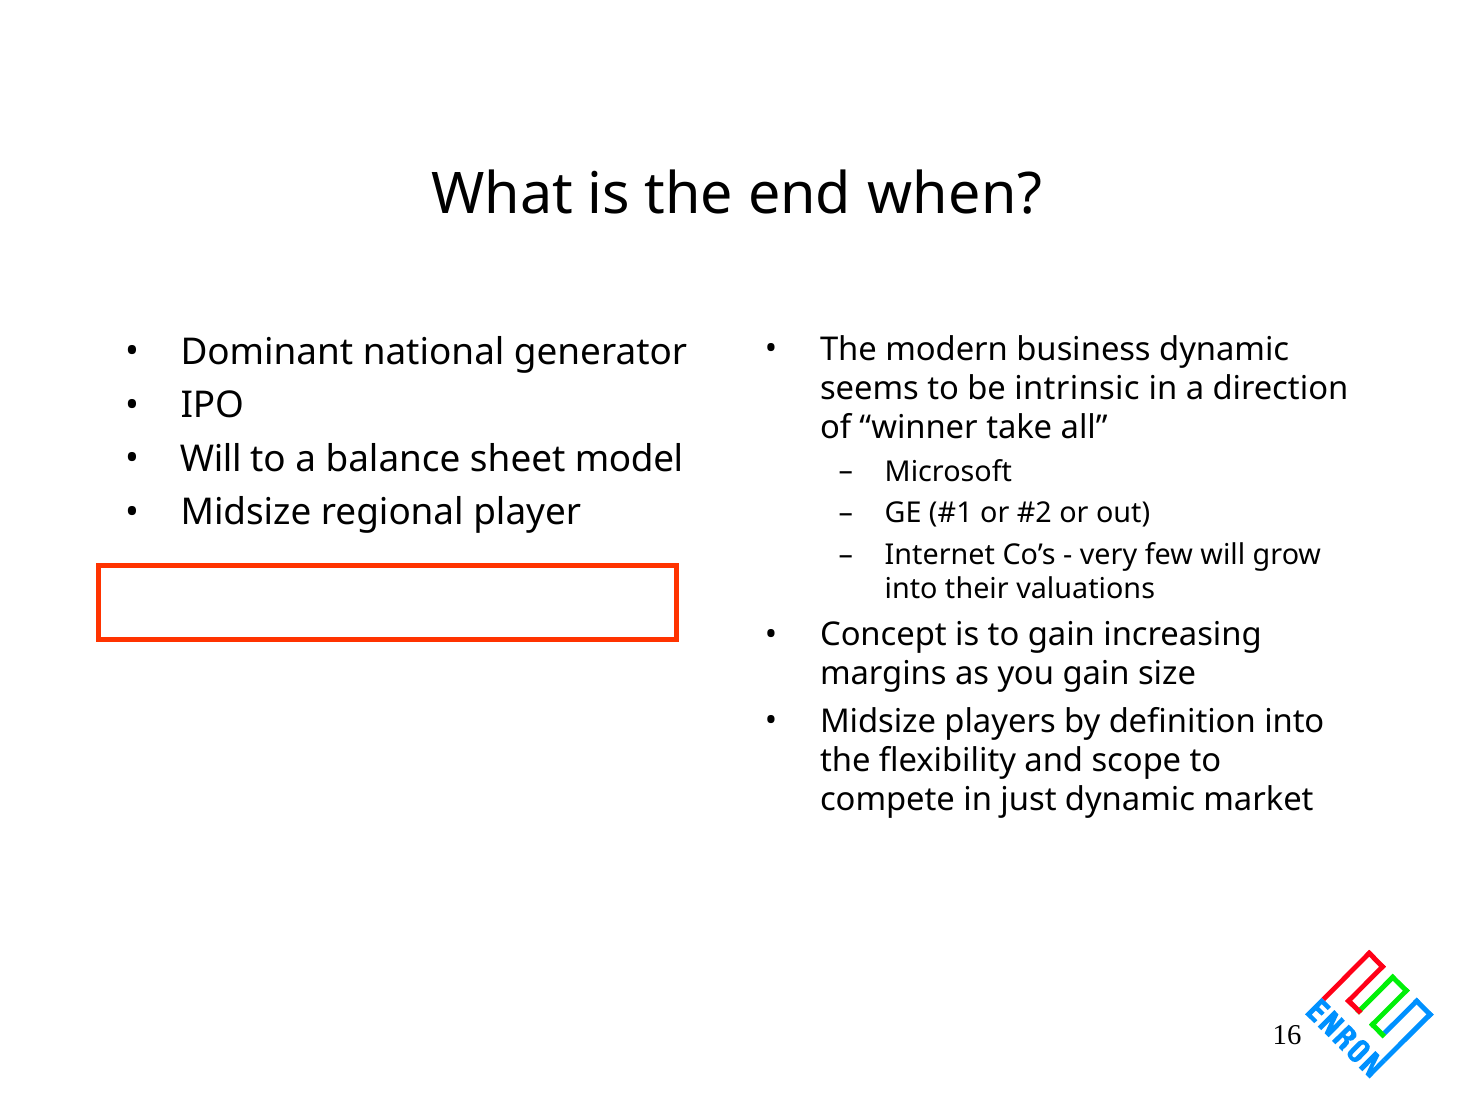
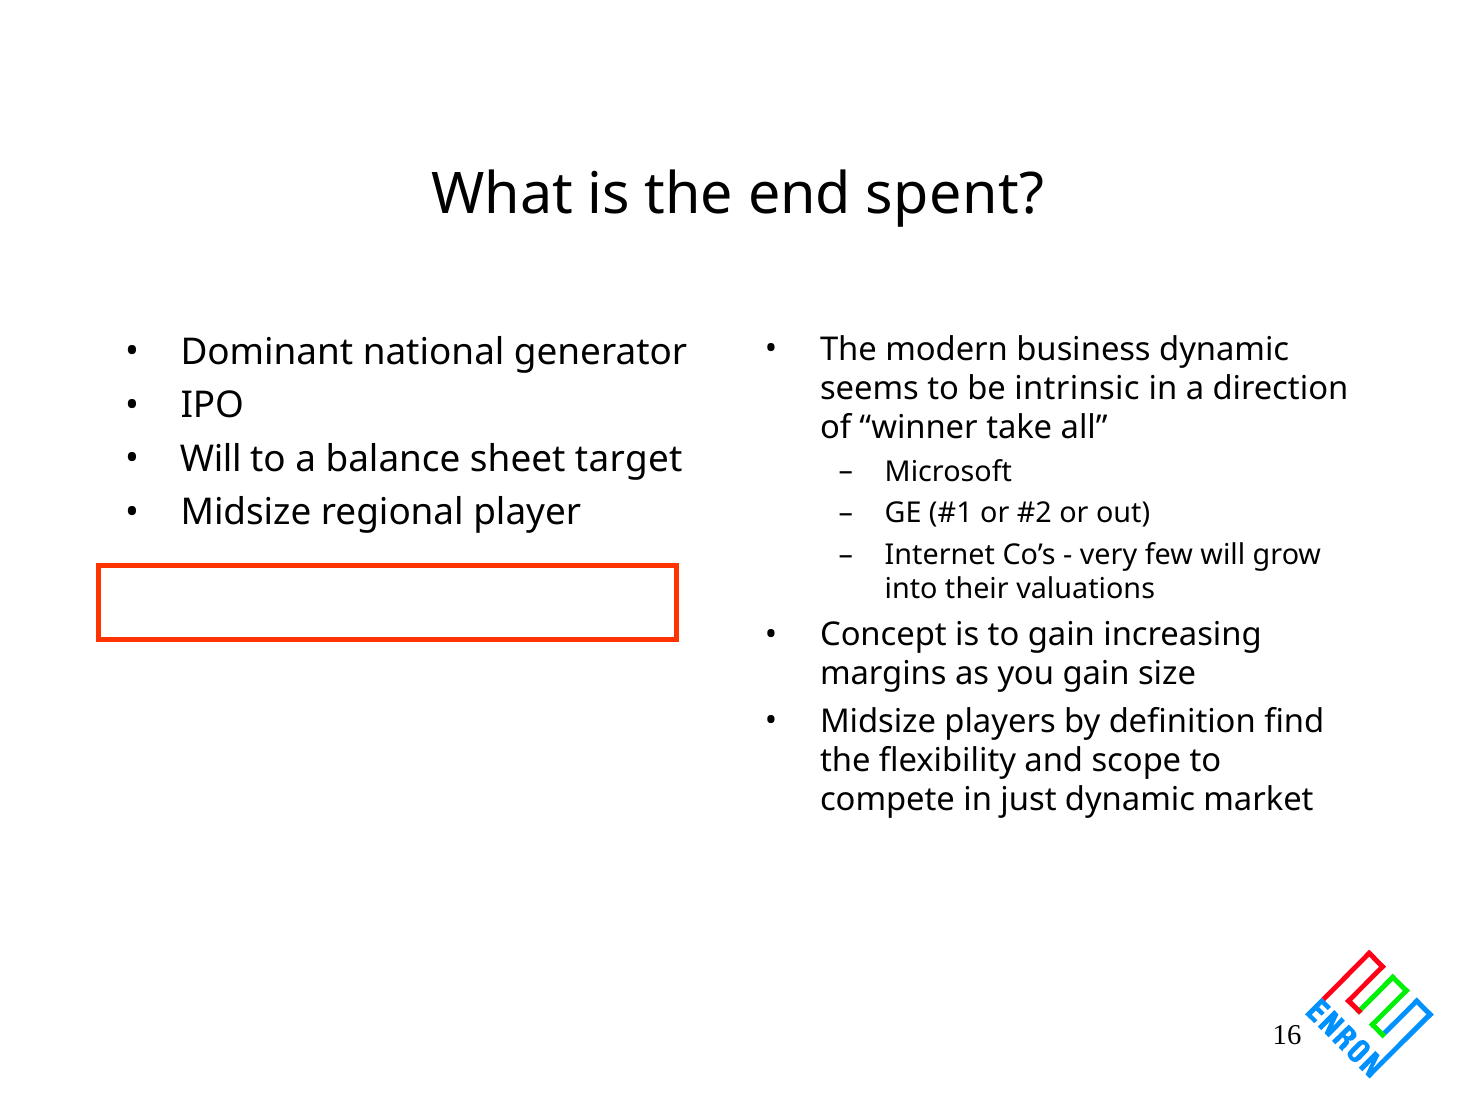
when: when -> spent
model: model -> target
definition into: into -> find
